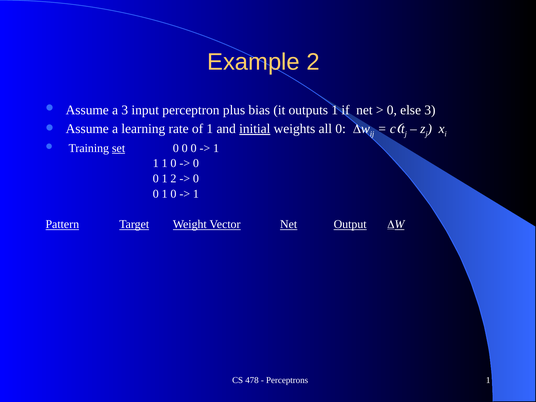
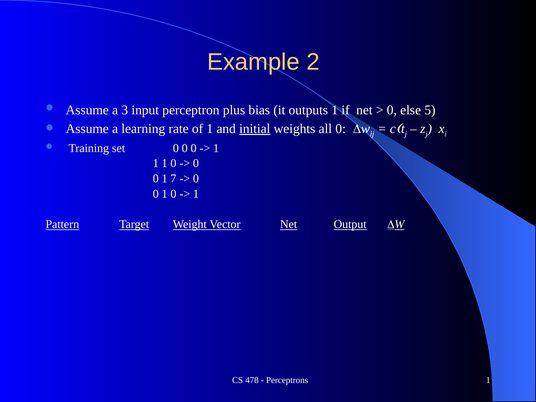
else 3: 3 -> 5
set underline: present -> none
1 2: 2 -> 7
